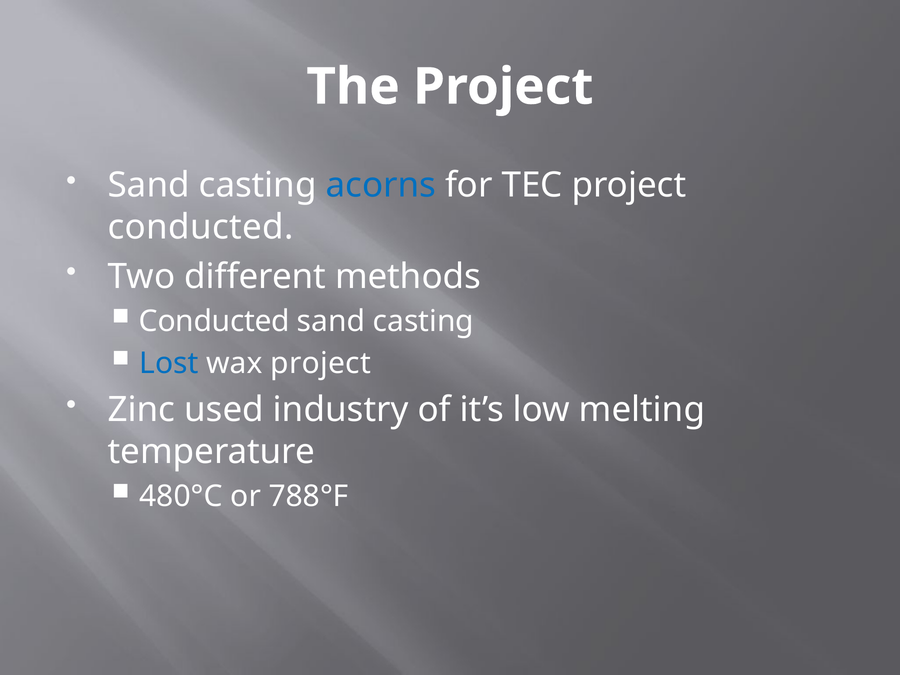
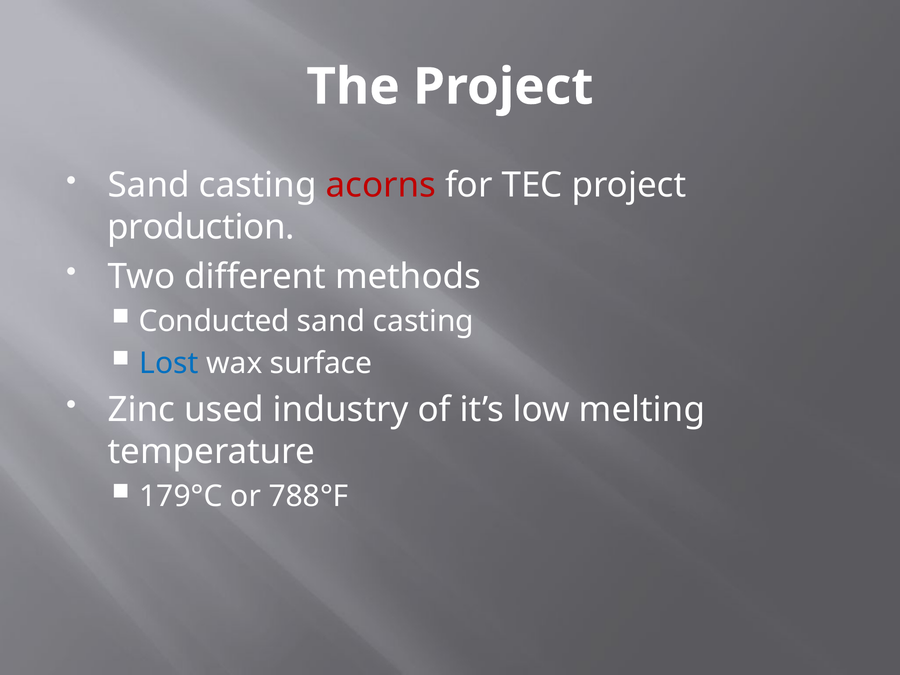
acorns colour: blue -> red
conducted at (201, 227): conducted -> production
wax project: project -> surface
480°C: 480°C -> 179°C
